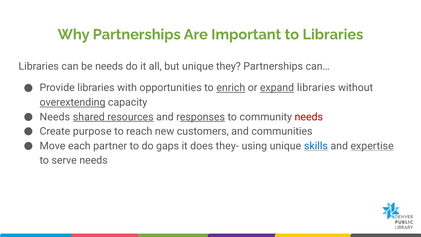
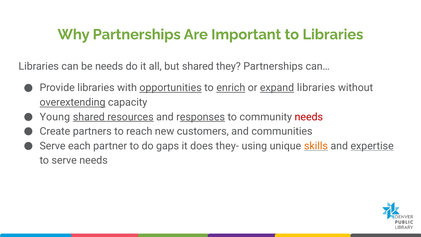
but unique: unique -> shared
opportunities underline: none -> present
Needs at (55, 117): Needs -> Young
purpose: purpose -> partners
Move at (53, 146): Move -> Serve
skills colour: blue -> orange
